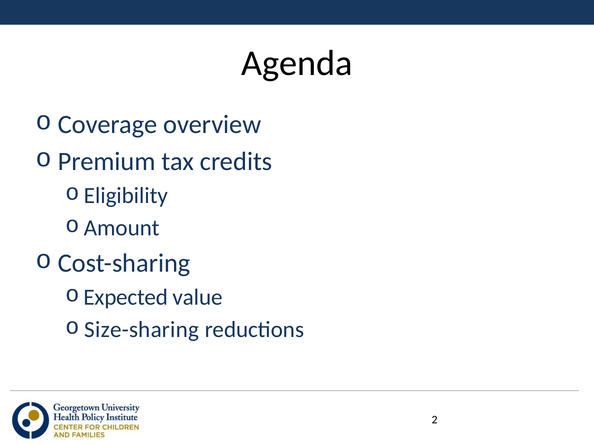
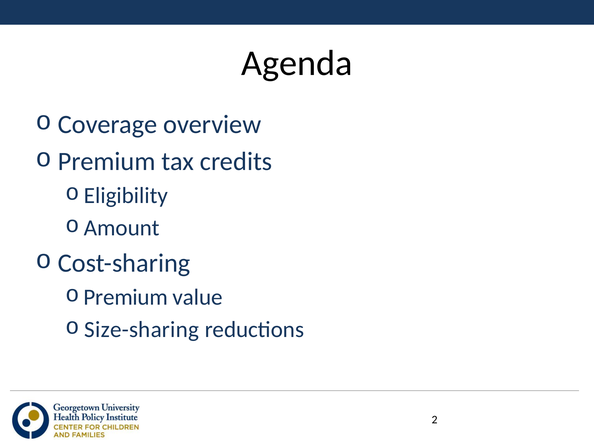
Expected at (126, 297): Expected -> Premium
